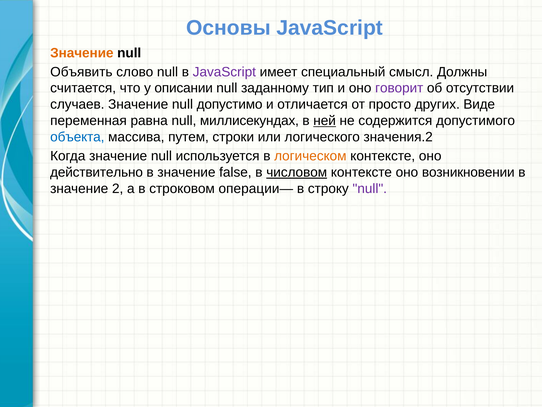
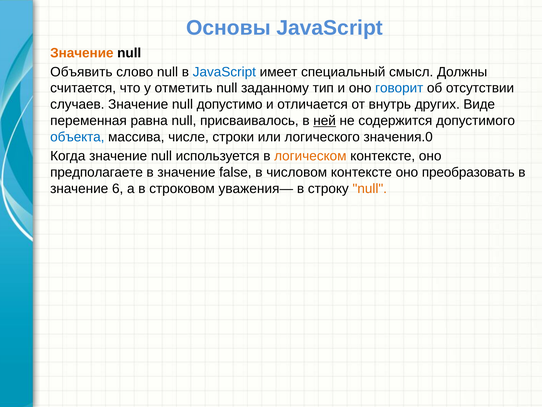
JavaScript at (224, 72) colour: purple -> blue
описании: описании -> отметить
говорит colour: purple -> blue
просто: просто -> внутрь
миллисекундах: миллисекундах -> присваивалось
путем: путем -> числе
значения.2: значения.2 -> значения.0
действительно: действительно -> предполагаете
числовом underline: present -> none
возникновении: возникновении -> преобразовать
2: 2 -> 6
операции—: операции— -> уважения—
null at (370, 188) colour: purple -> orange
